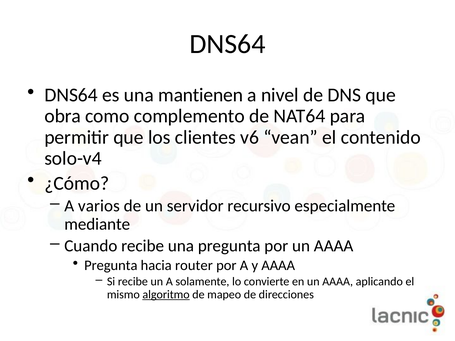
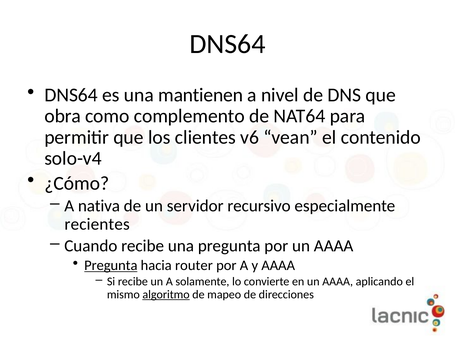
varios: varios -> nativa
mediante: mediante -> recientes
Pregunta at (111, 266) underline: none -> present
